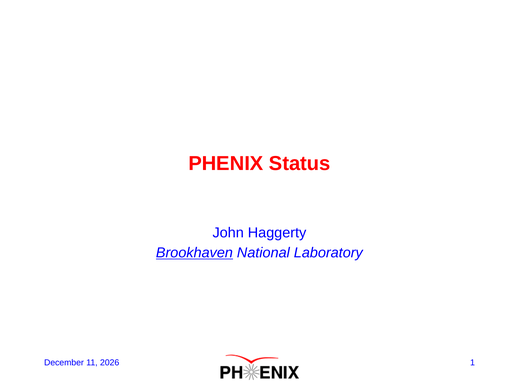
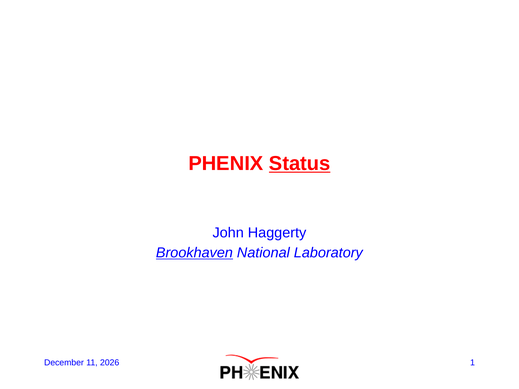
Status underline: none -> present
